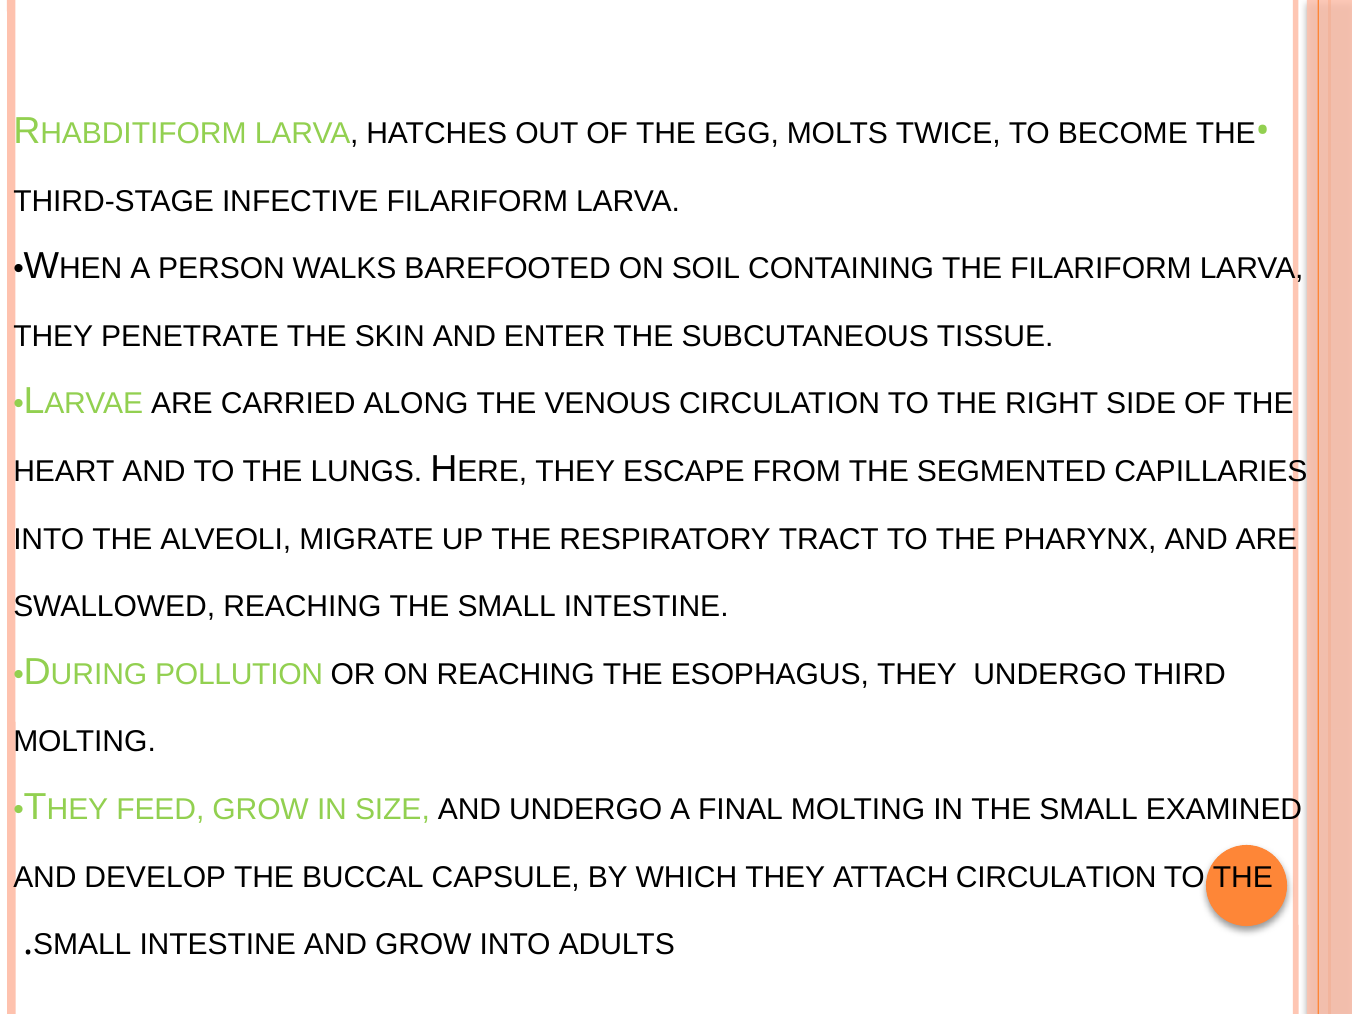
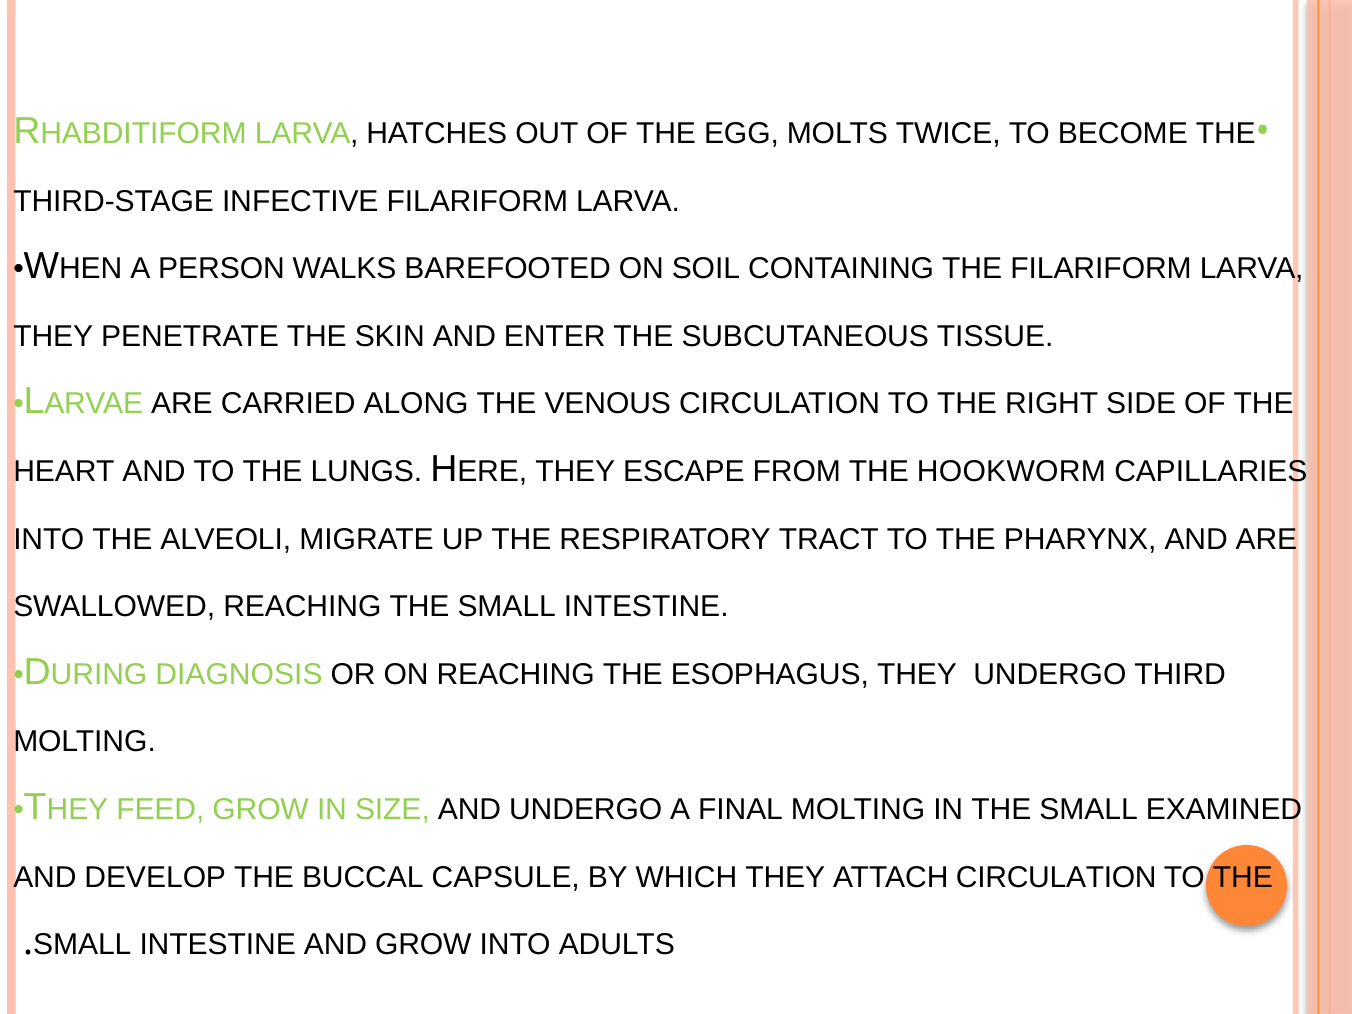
SEGMENTED: SEGMENTED -> HOOKWORM
POLLUTION: POLLUTION -> DIAGNOSIS
